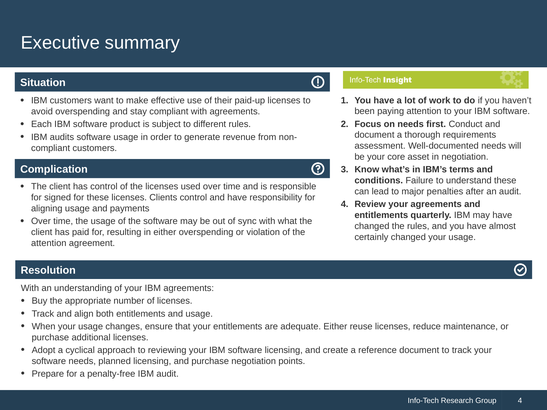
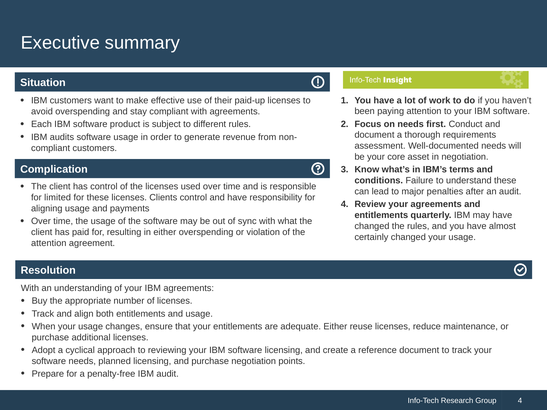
signed: signed -> limited
